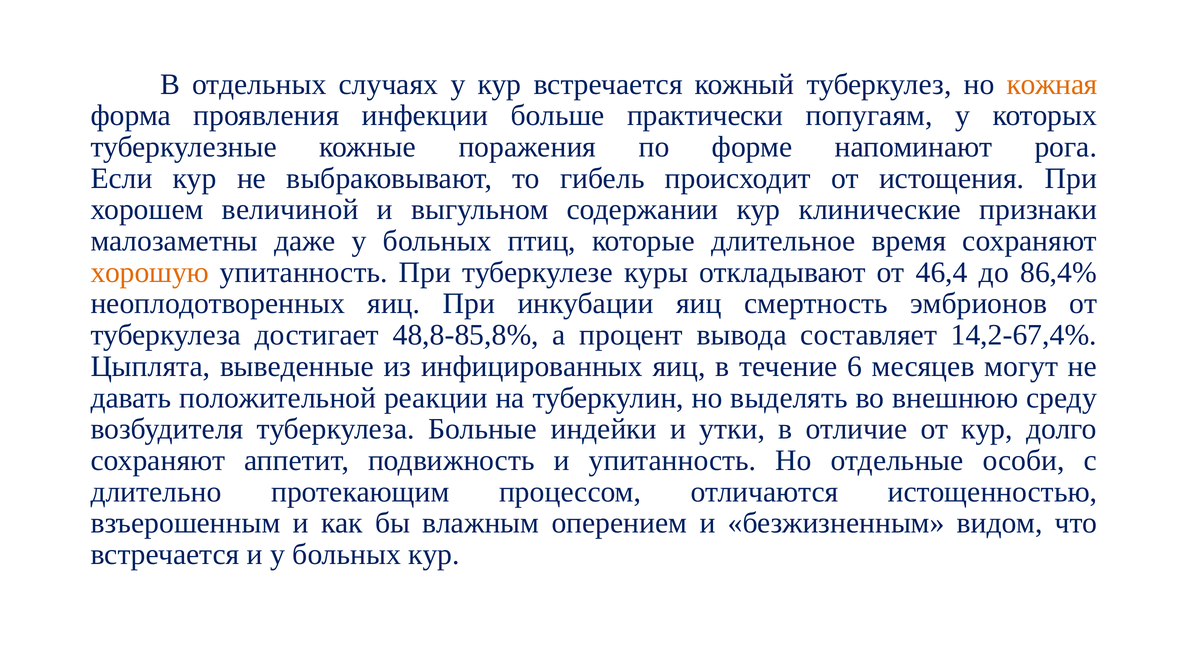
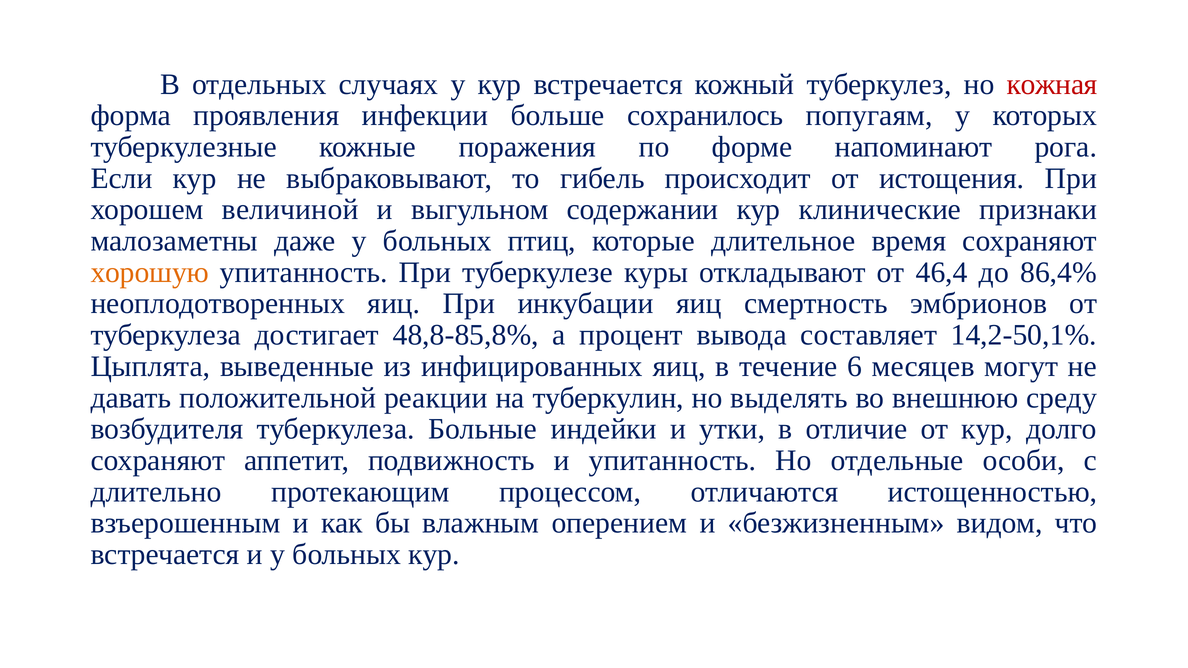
кожная colour: orange -> red
практически: практически -> сохранилось
14,2-67,4%: 14,2-67,4% -> 14,2-50,1%
